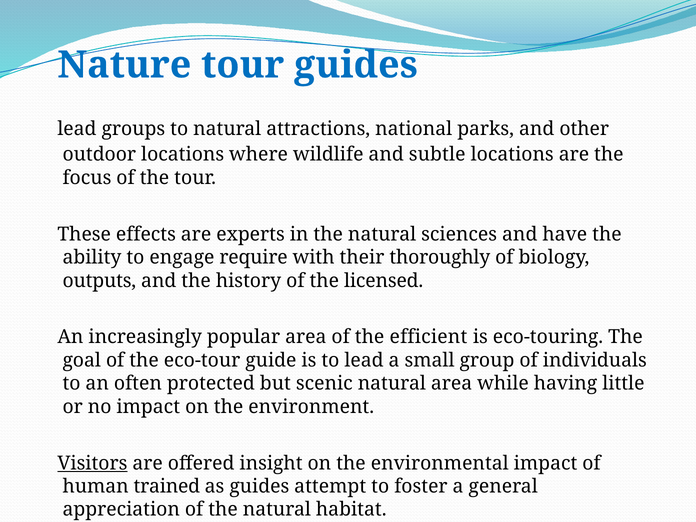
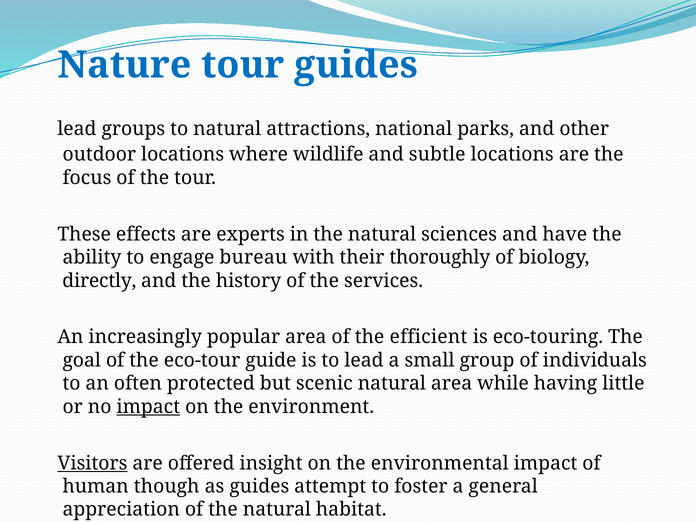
require: require -> bureau
outputs: outputs -> directly
licensed: licensed -> services
impact at (148, 407) underline: none -> present
trained: trained -> though
